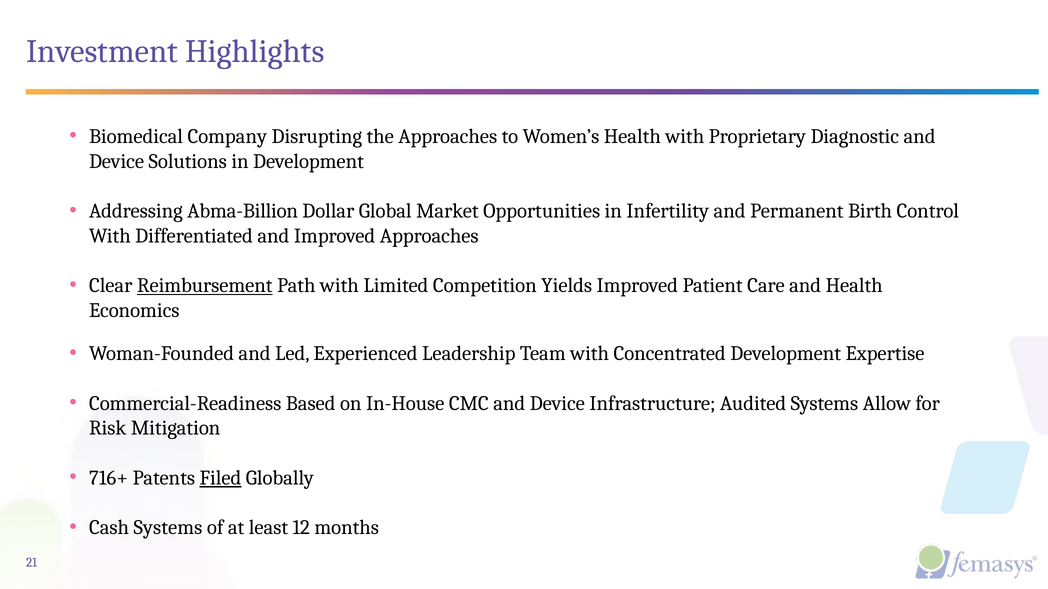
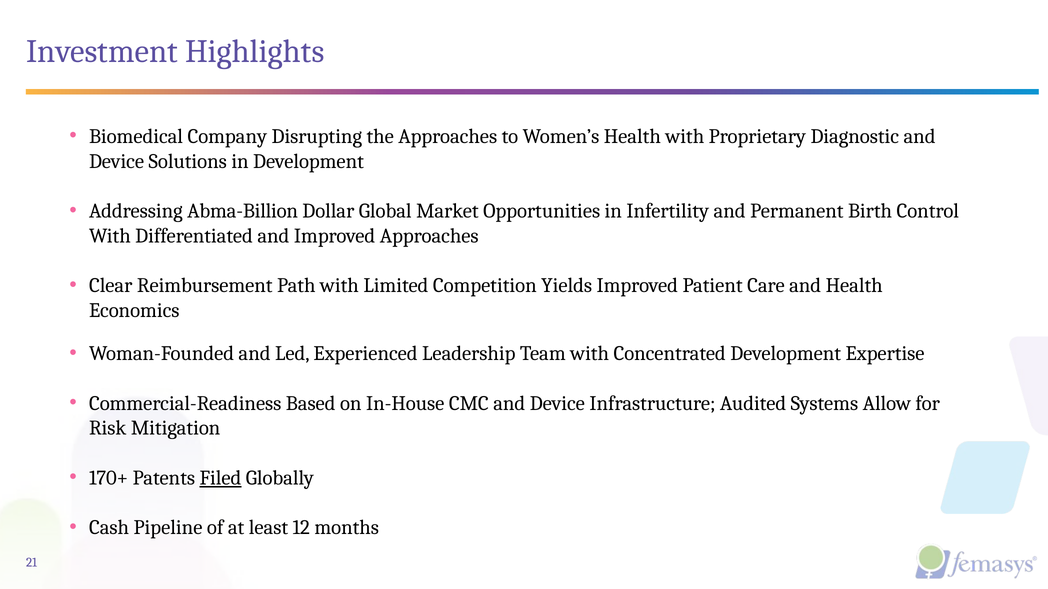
Reimbursement underline: present -> none
716+: 716+ -> 170+
Cash Systems: Systems -> Pipeline
